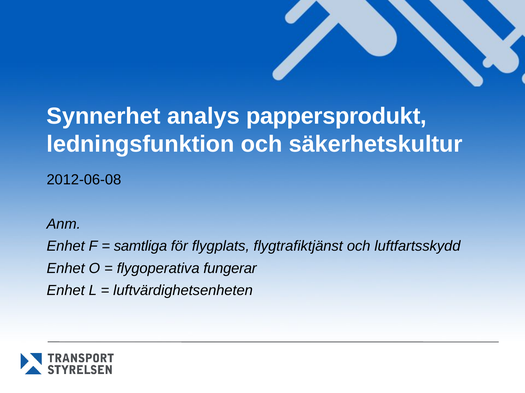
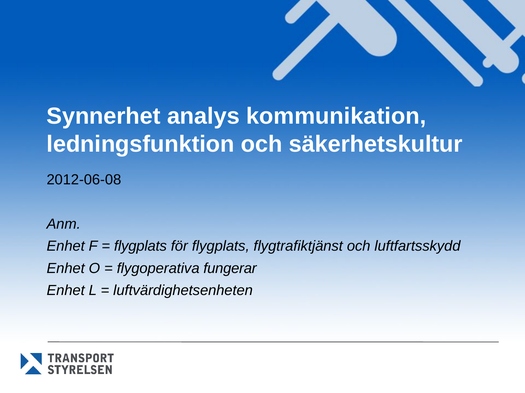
pappersprodukt: pappersprodukt -> kommunikation
samtliga at (140, 247): samtliga -> flygplats
